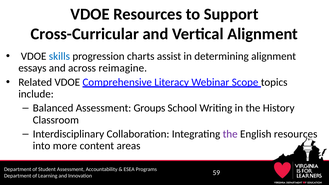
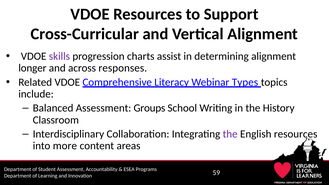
skills colour: blue -> purple
essays: essays -> longer
reimagine: reimagine -> responses
Scope: Scope -> Types
